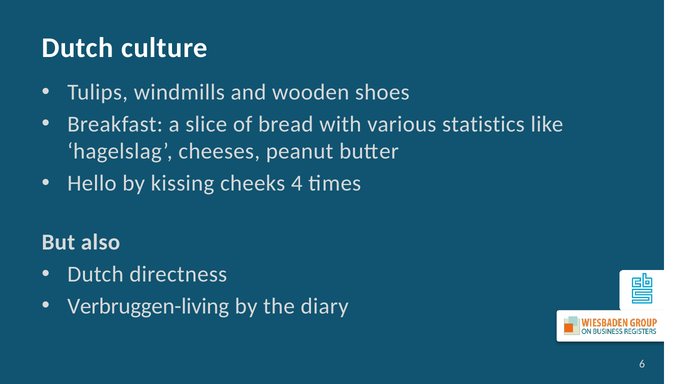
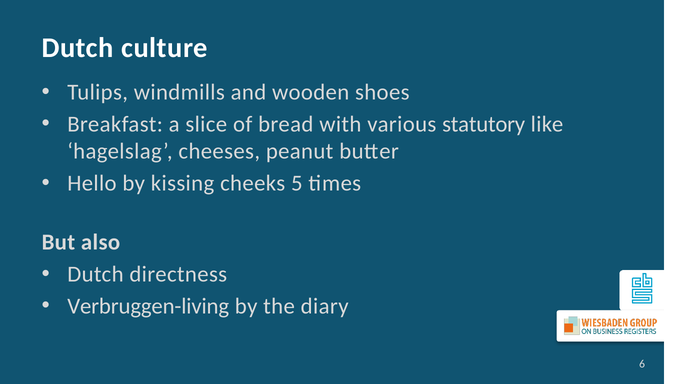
statistics: statistics -> statutory
4: 4 -> 5
